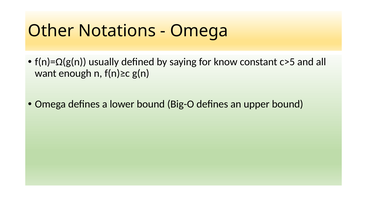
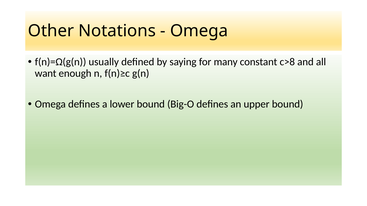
know: know -> many
c>5: c>5 -> c>8
